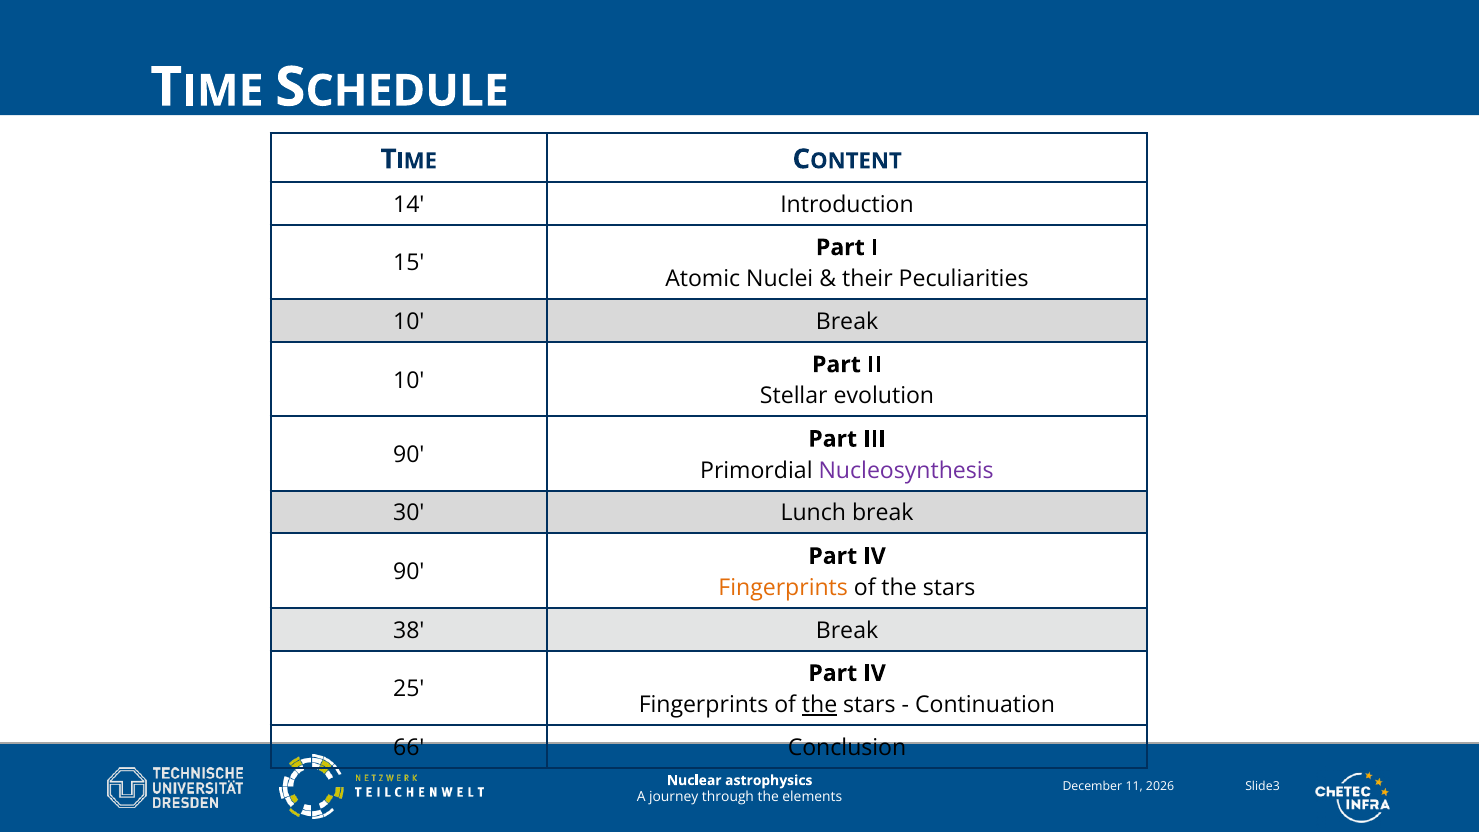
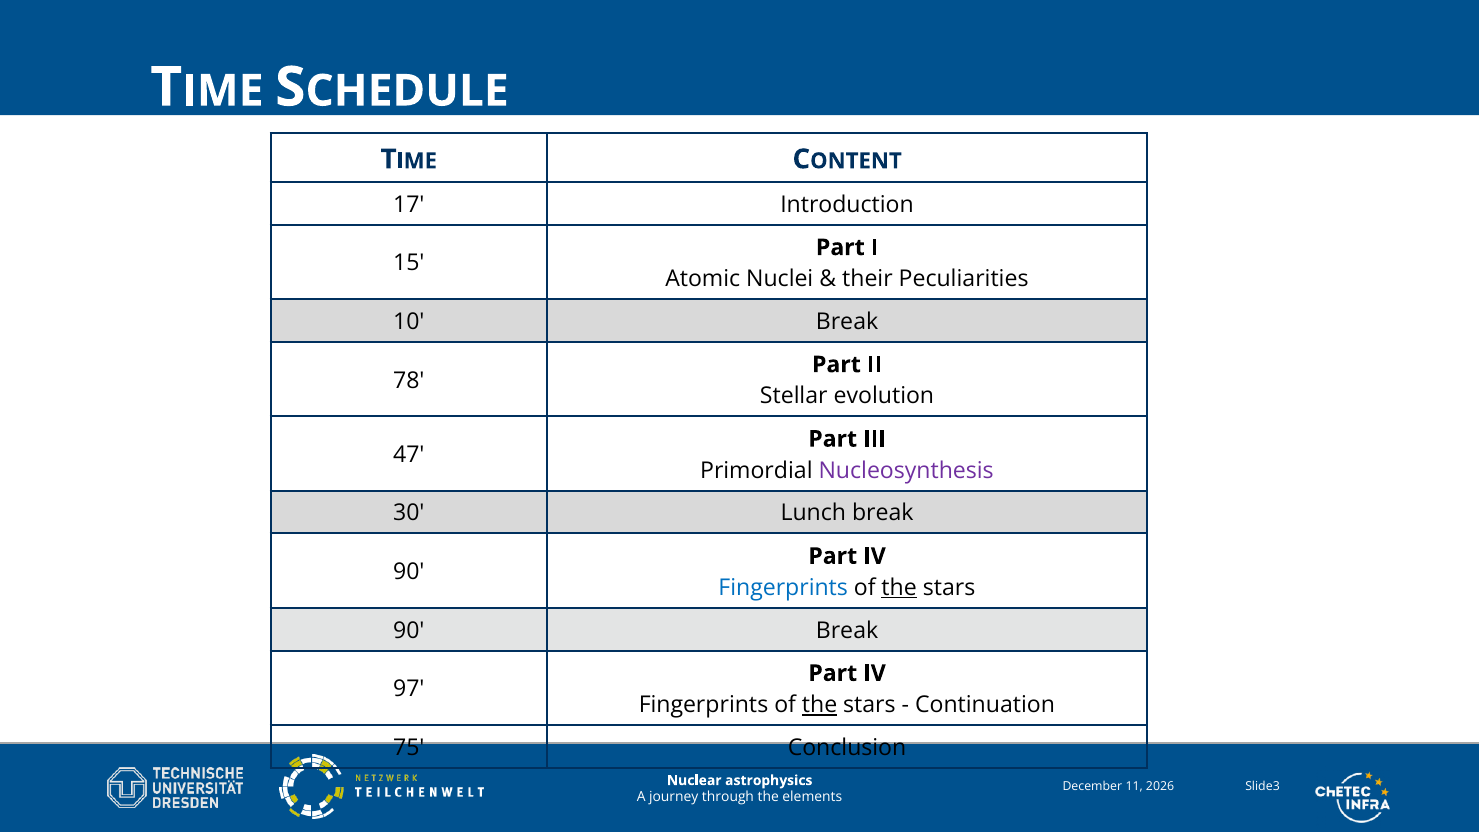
14: 14 -> 17
10 at (409, 380): 10 -> 78
90 at (409, 455): 90 -> 47
Fingerprints at (783, 588) colour: orange -> blue
the at (899, 588) underline: none -> present
38 at (409, 630): 38 -> 90
25: 25 -> 97
66: 66 -> 75
